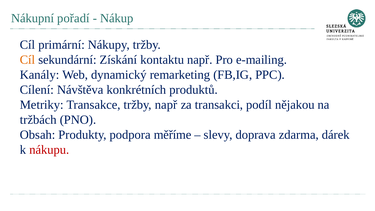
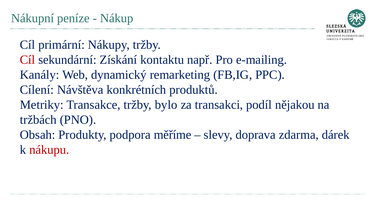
pořadí: pořadí -> peníze
Cíl at (28, 60) colour: orange -> red
tržby např: např -> bylo
